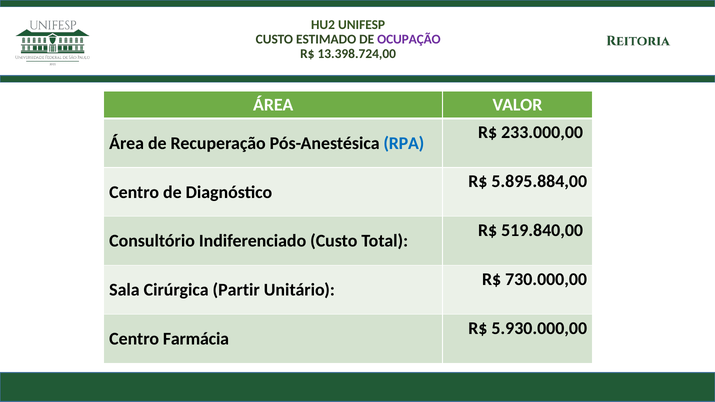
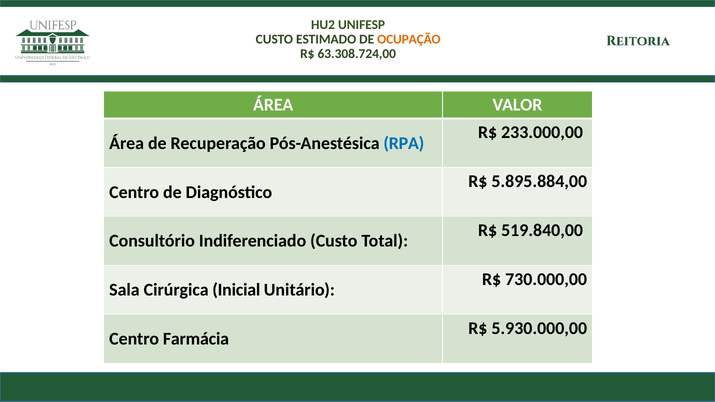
OCUPAÇÃO colour: purple -> orange
13.398.724,00: 13.398.724,00 -> 63.308.724,00
Partir: Partir -> Inicial
